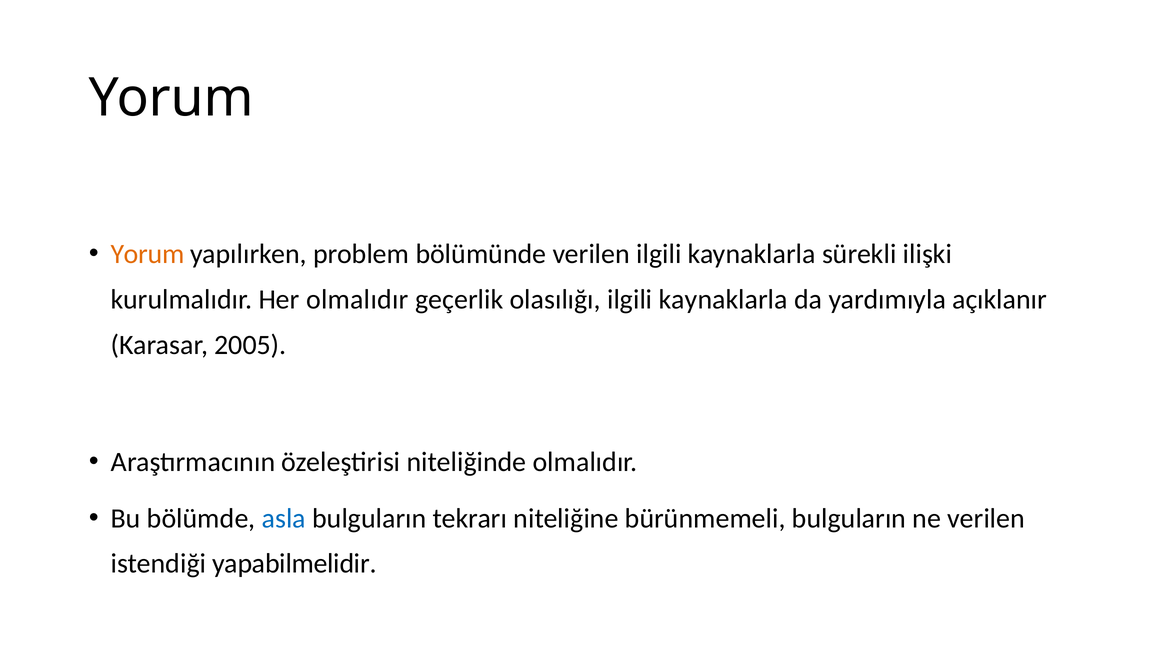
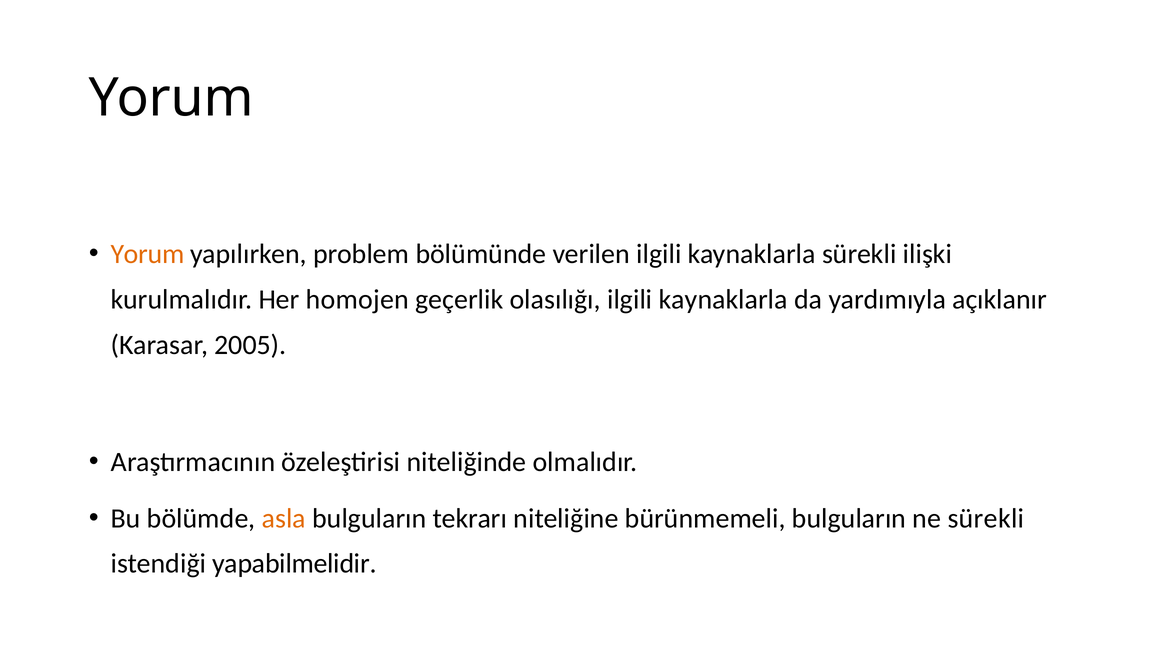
Her olmalıdır: olmalıdır -> homojen
asla colour: blue -> orange
ne verilen: verilen -> sürekli
